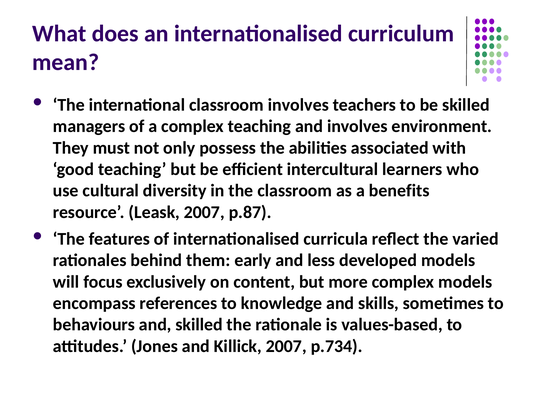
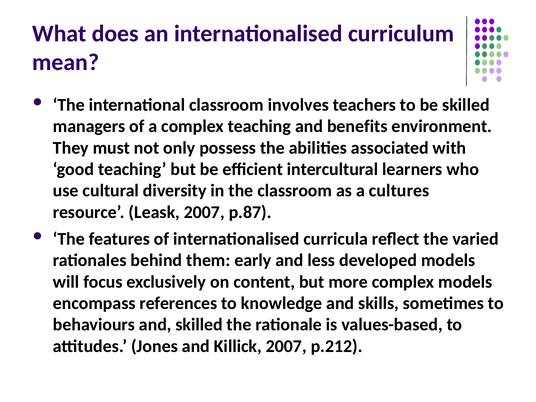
and involves: involves -> benefits
benefits: benefits -> cultures
p.734: p.734 -> p.212
